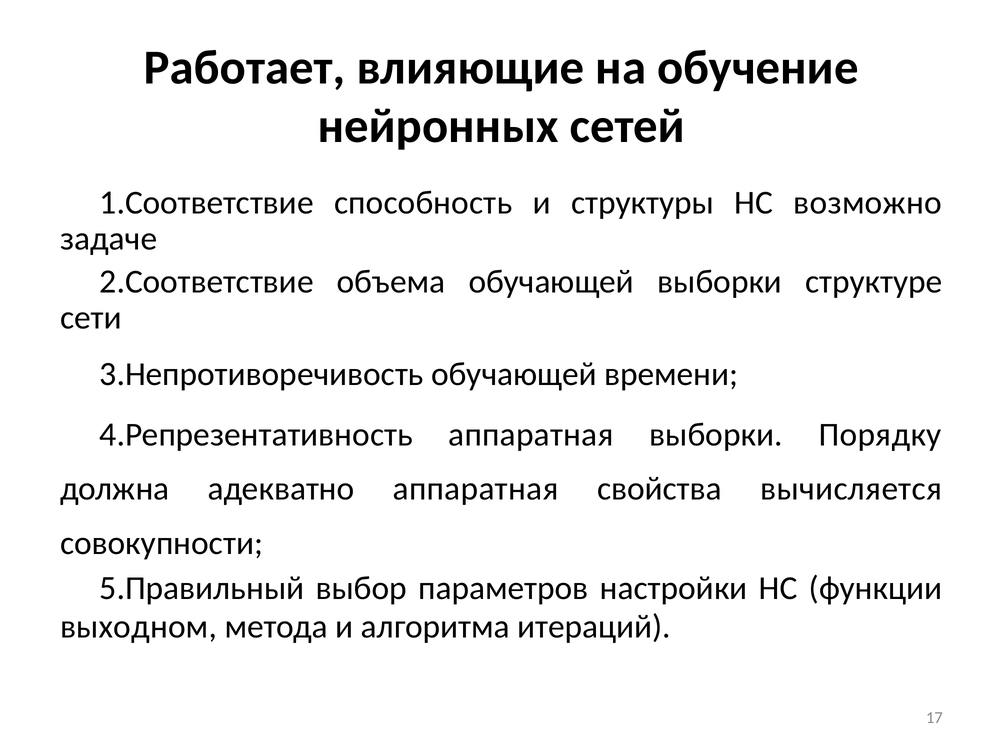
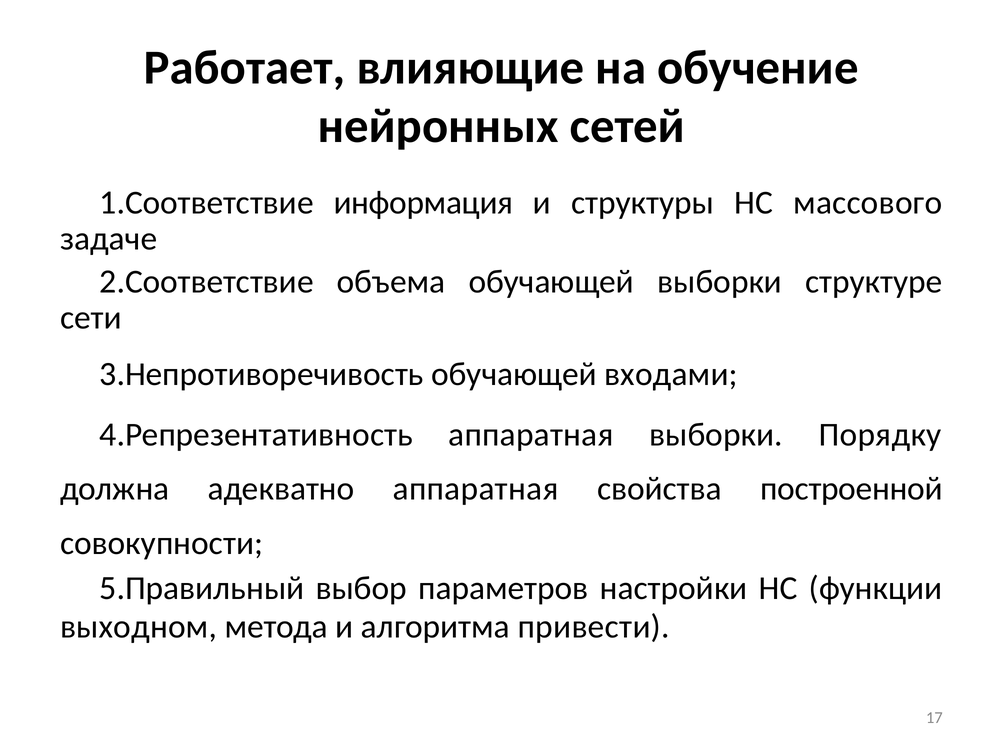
способность: способность -> информация
возможно: возможно -> массового
времени: времени -> входами
вычисляется: вычисляется -> построенной
итераций: итераций -> привести
